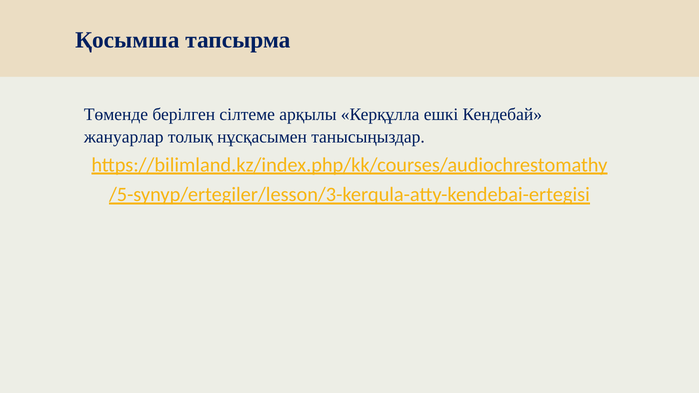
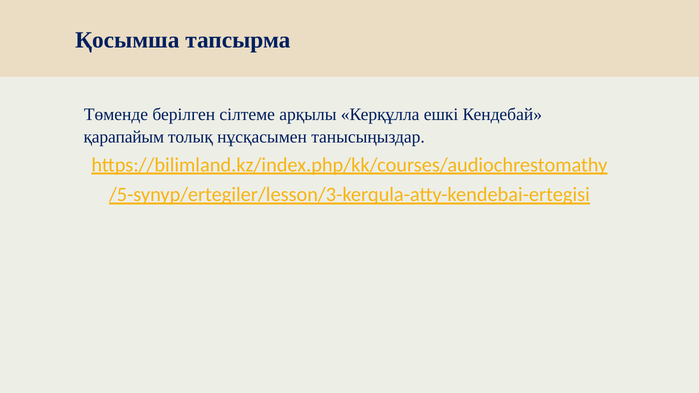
жануарлар: жануарлар -> қарапайым
